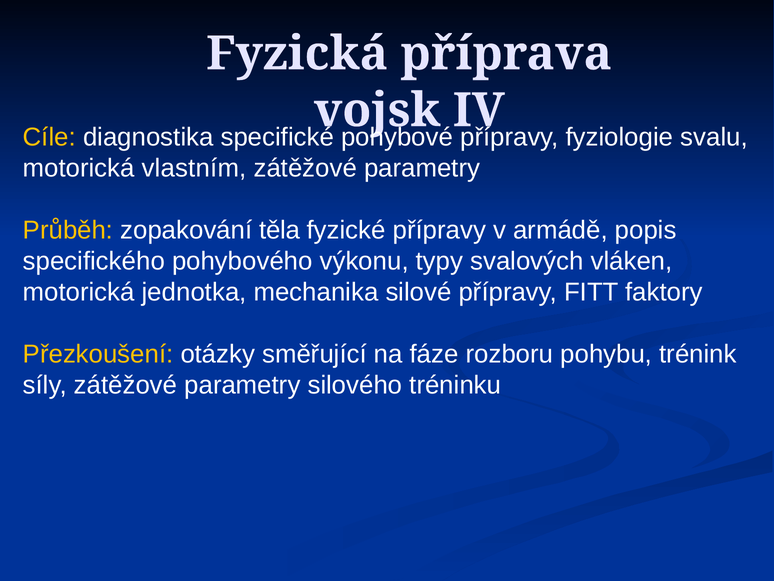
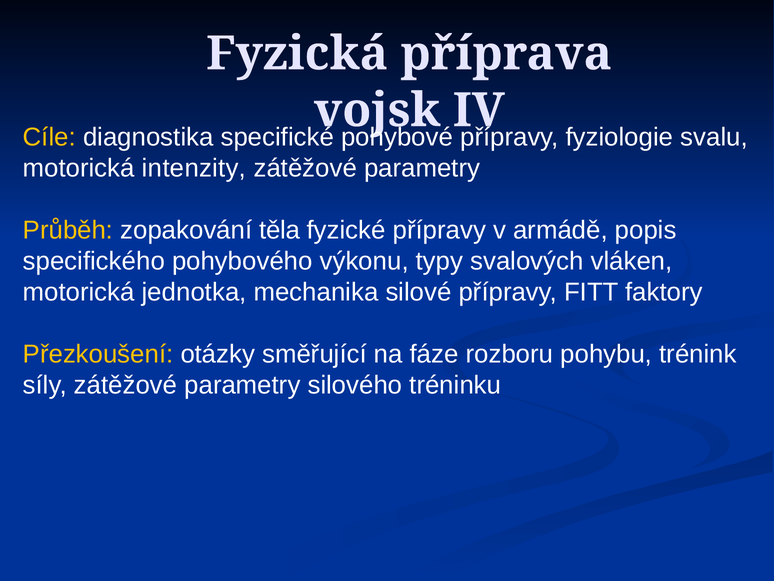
vlastním: vlastním -> intenzity
